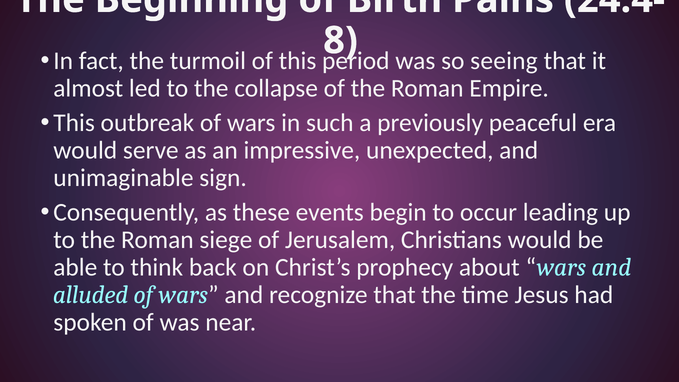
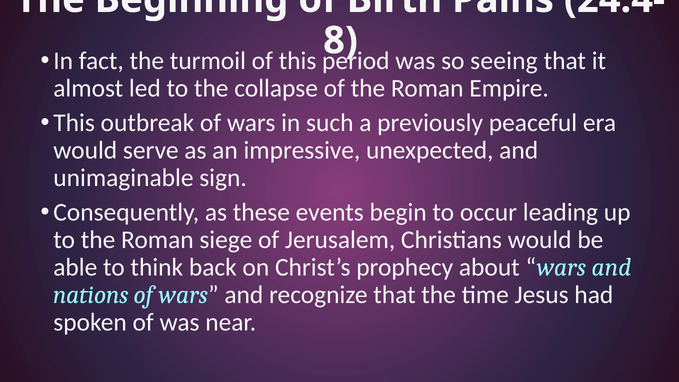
alluded: alluded -> nations
